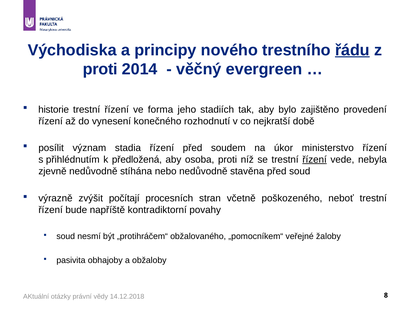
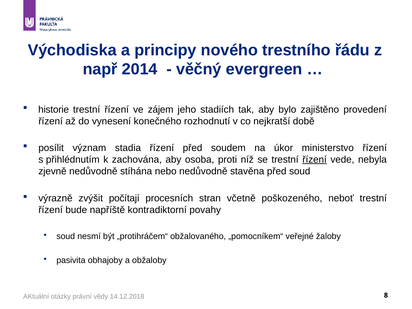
řádu underline: present -> none
proti at (100, 69): proti -> např
forma: forma -> zájem
předložená: předložená -> zachována
